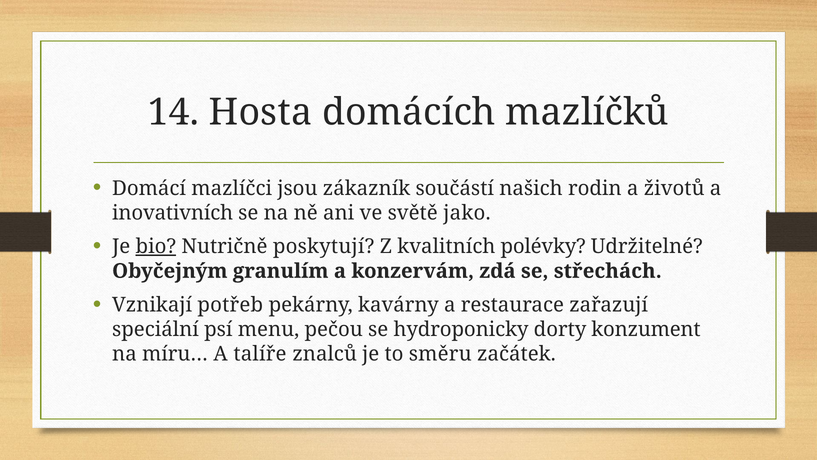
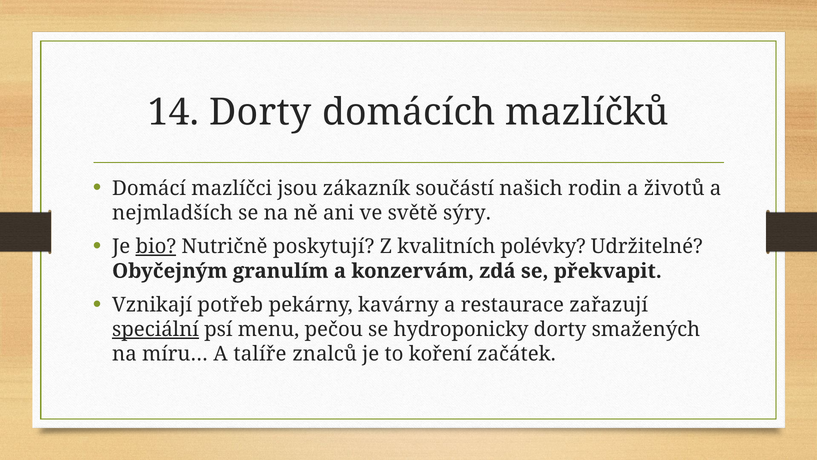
14 Hosta: Hosta -> Dorty
inovativních: inovativních -> nejmladších
jako: jako -> sýry
střechách: střechách -> překvapit
speciální underline: none -> present
konzument: konzument -> smažených
směru: směru -> koření
